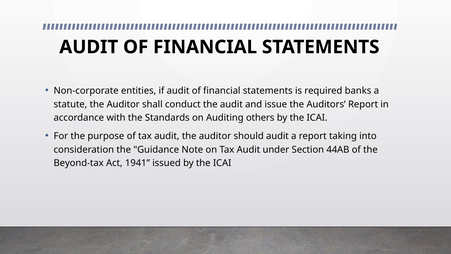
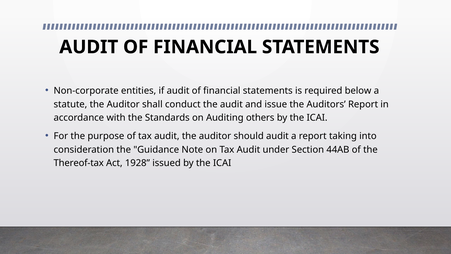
banks: banks -> below
Beyond-tax: Beyond-tax -> Thereof-tax
1941: 1941 -> 1928
